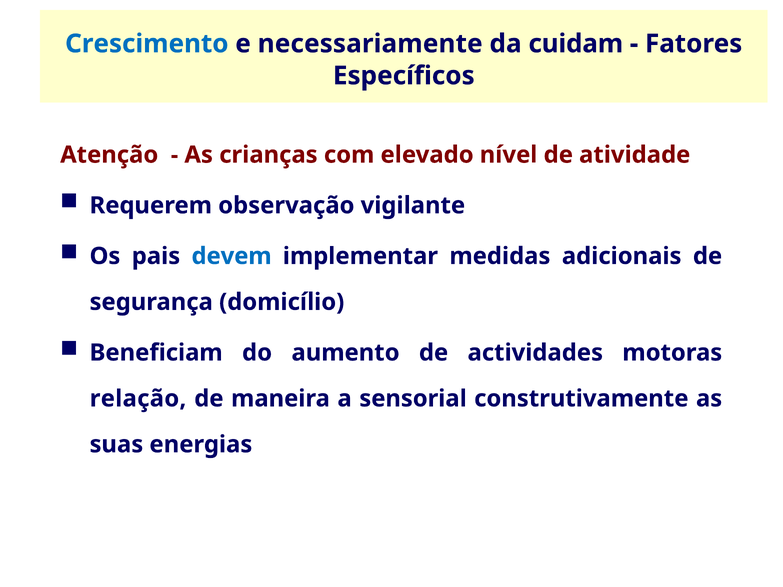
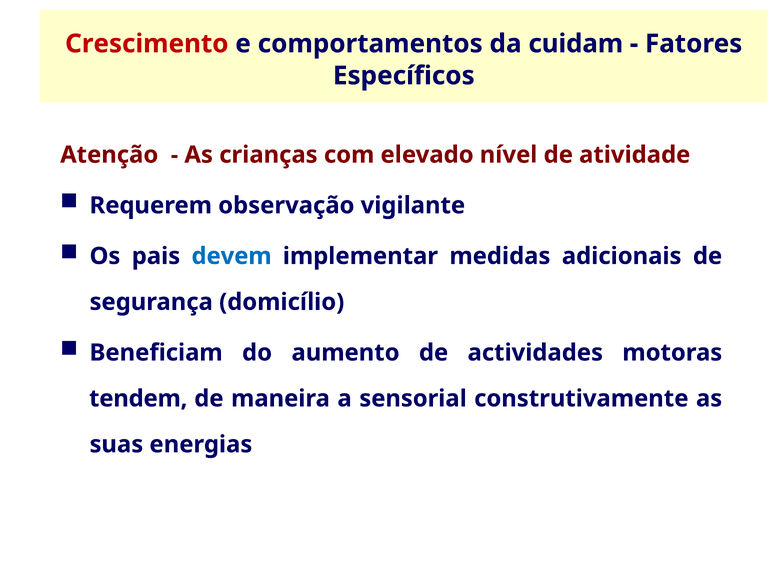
Crescimento colour: blue -> red
necessariamente: necessariamente -> comportamentos
relação: relação -> tendem
